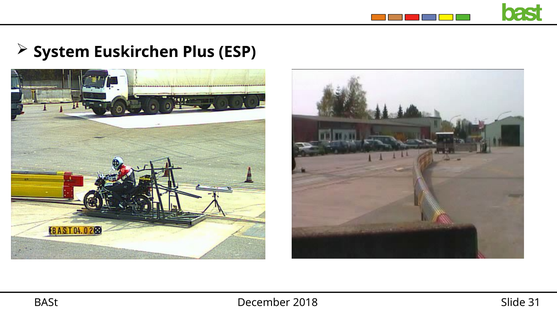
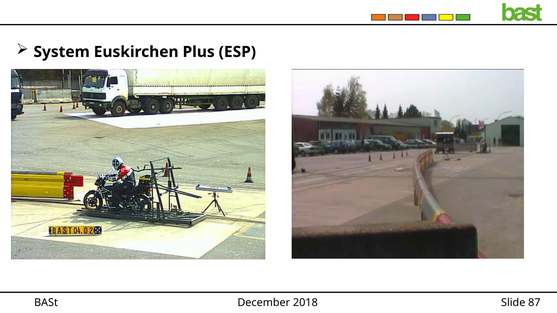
31: 31 -> 87
